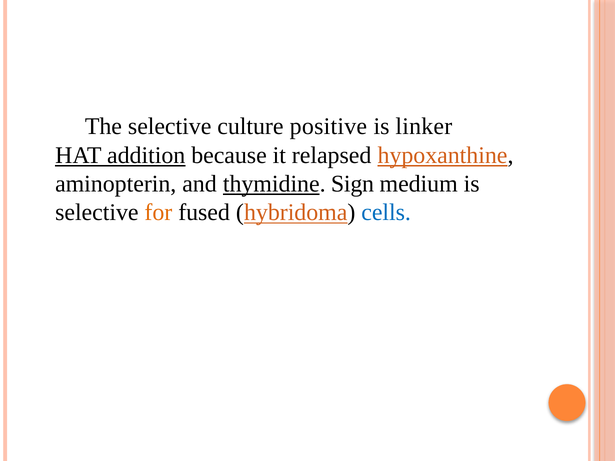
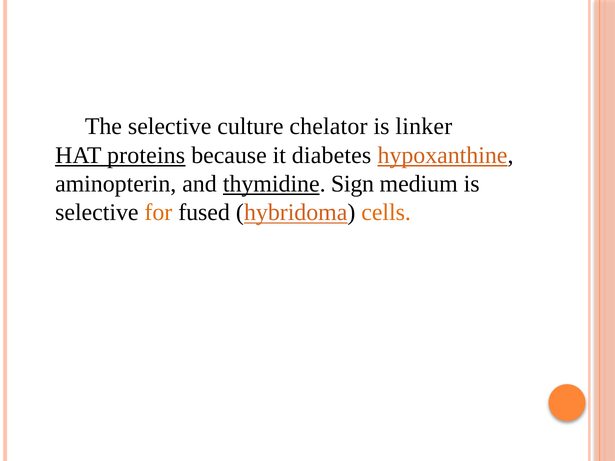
positive: positive -> chelator
addition: addition -> proteins
relapsed: relapsed -> diabetes
cells colour: blue -> orange
